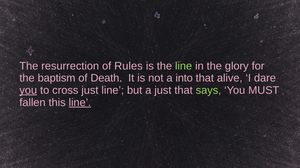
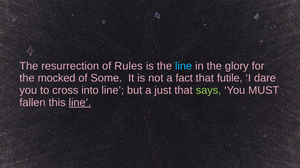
line at (184, 66) colour: light green -> light blue
baptism: baptism -> mocked
Death: Death -> Some
into: into -> fact
alive: alive -> futile
you at (28, 91) underline: present -> none
cross just: just -> into
